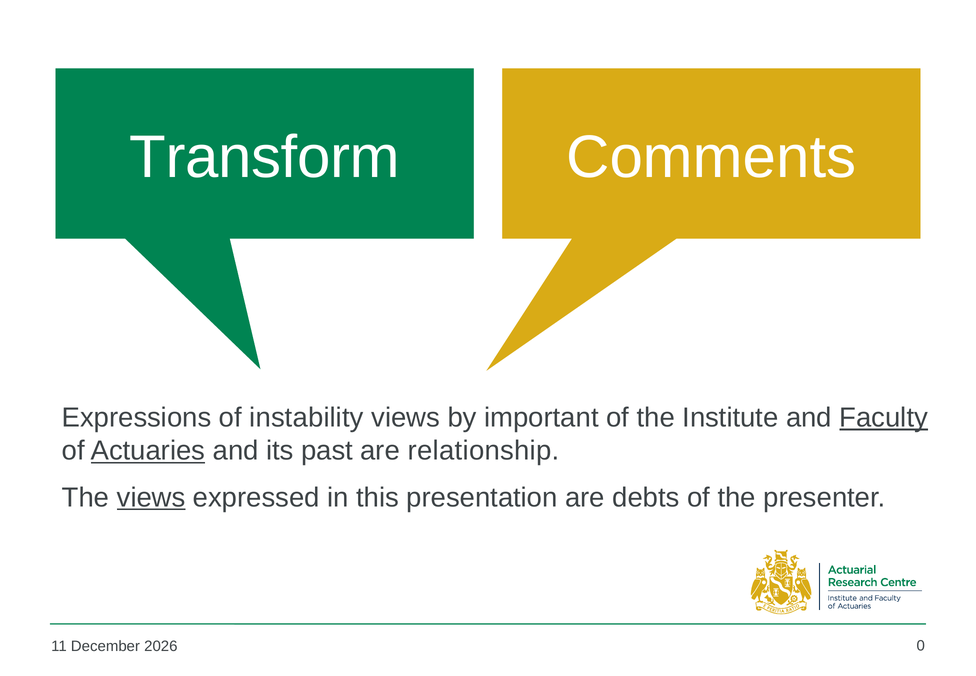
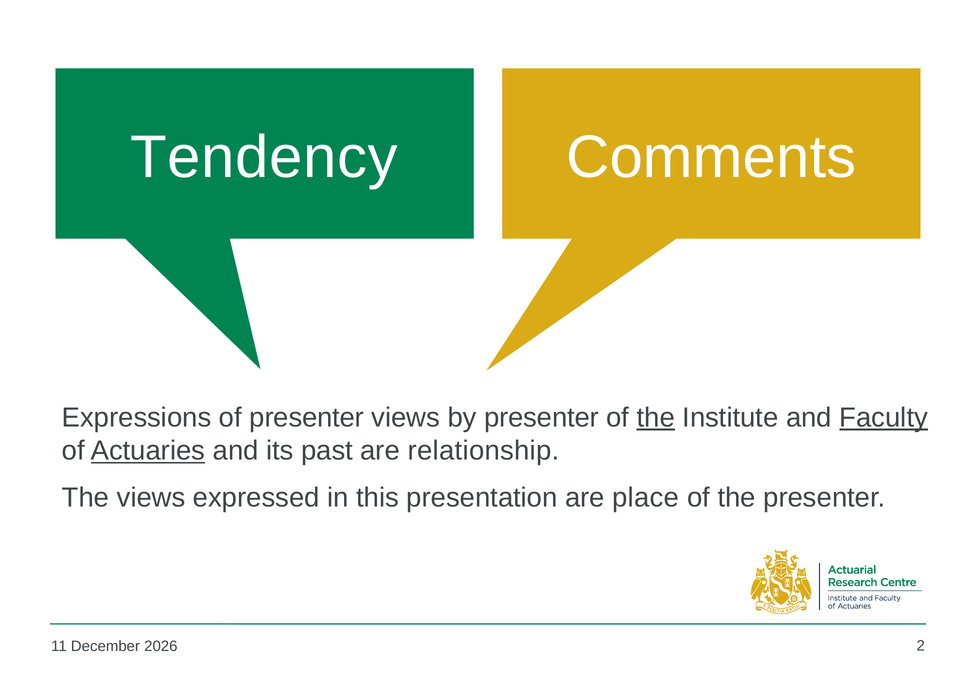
Transform: Transform -> Tendency
of instability: instability -> presenter
by important: important -> presenter
the at (656, 418) underline: none -> present
views at (151, 497) underline: present -> none
debts: debts -> place
0: 0 -> 2
